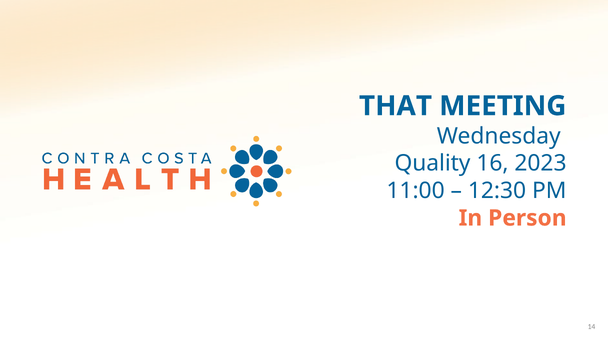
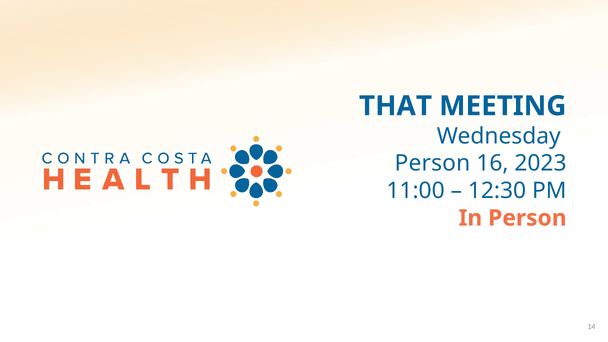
Quality at (433, 163): Quality -> Person
